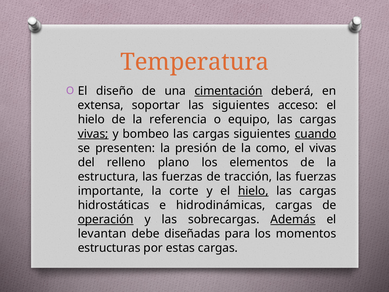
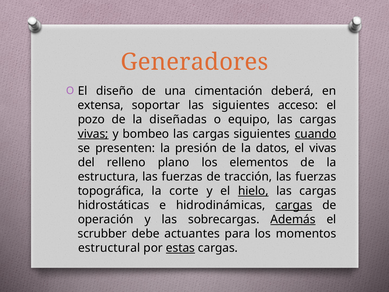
Temperatura: Temperatura -> Generadores
cimentación underline: present -> none
hielo at (91, 119): hielo -> pozo
referencia: referencia -> diseñadas
como: como -> datos
importante: importante -> topográfica
cargas at (294, 205) underline: none -> present
operación underline: present -> none
levantan: levantan -> scrubber
diseñadas: diseñadas -> actuantes
estructuras: estructuras -> estructural
estas underline: none -> present
